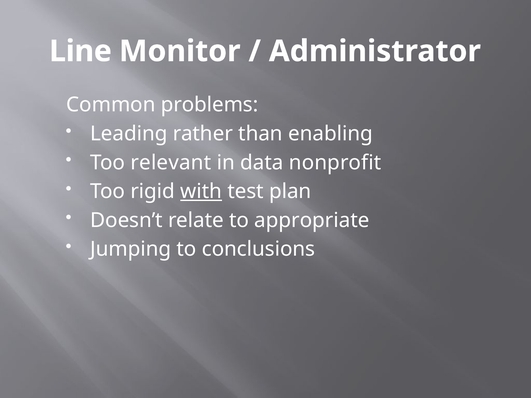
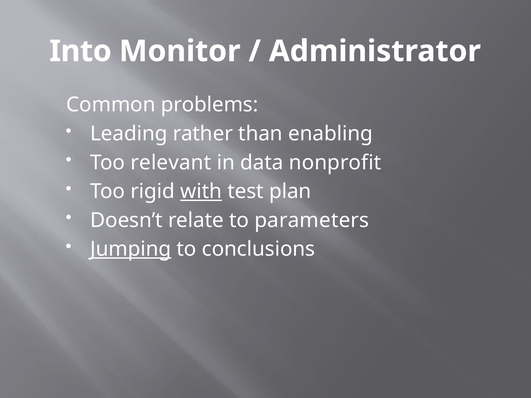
Line: Line -> Into
appropriate: appropriate -> parameters
Jumping underline: none -> present
